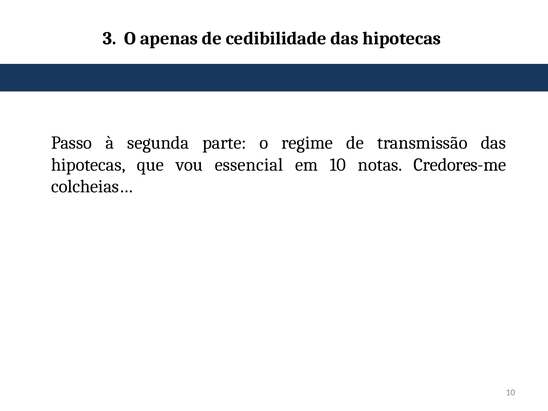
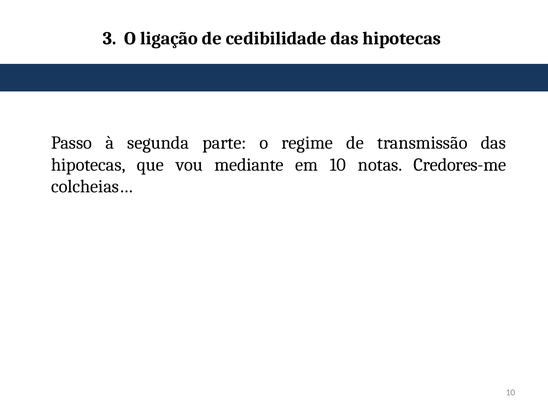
apenas: apenas -> ligação
essencial: essencial -> mediante
